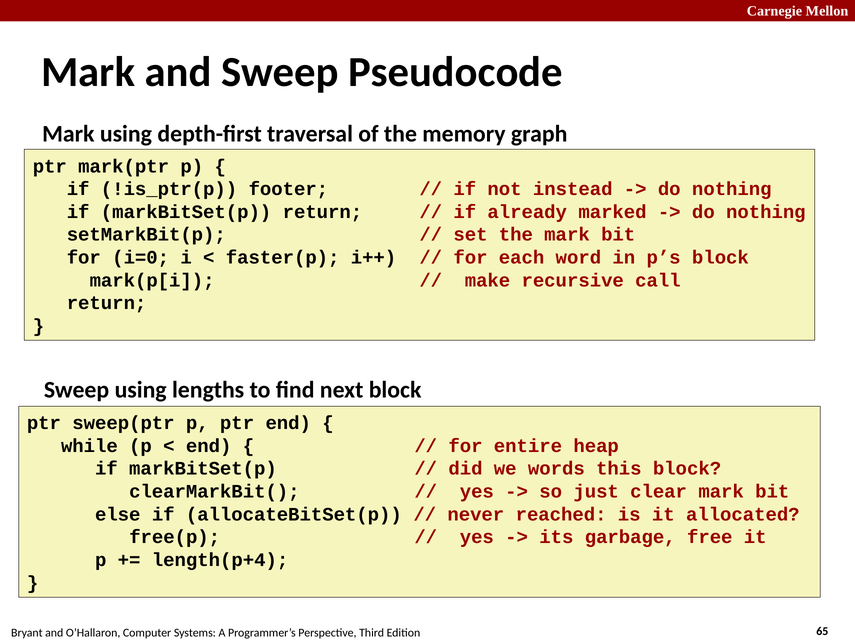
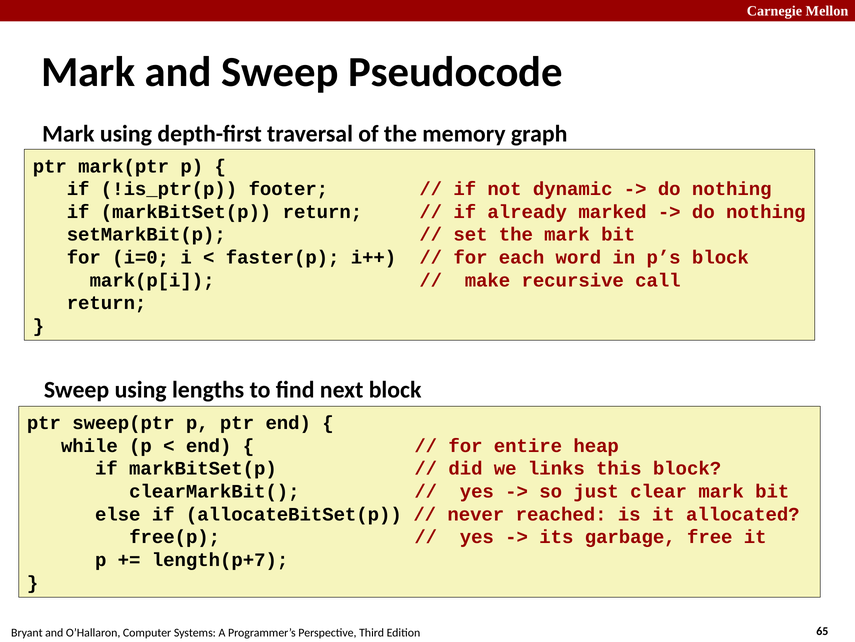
instead: instead -> dynamic
words: words -> links
length(p+4: length(p+4 -> length(p+7
